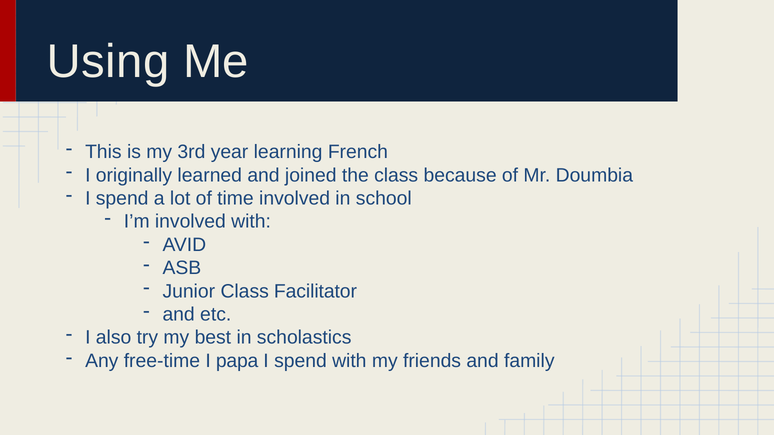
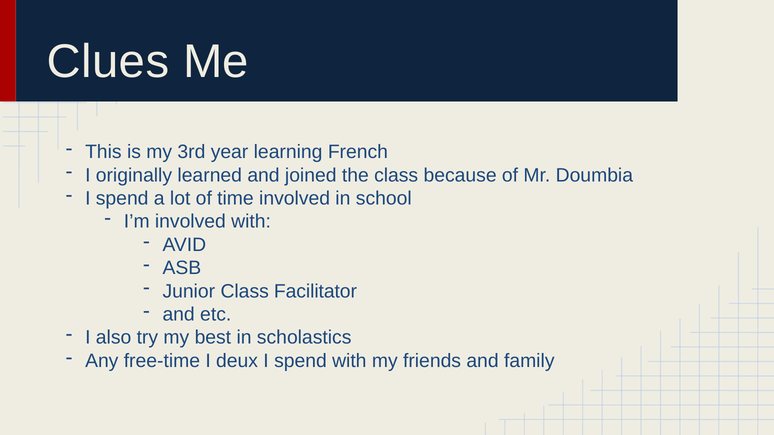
Using: Using -> Clues
papa: papa -> deux
